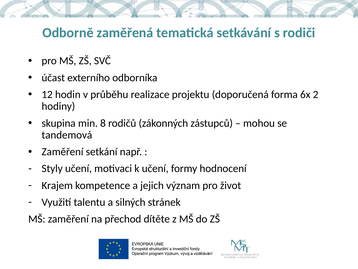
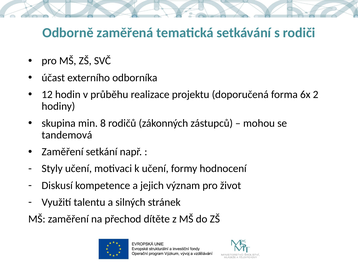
Krajem: Krajem -> Diskusí
